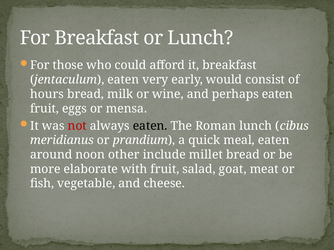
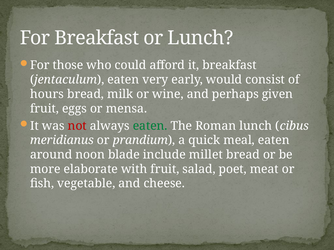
perhaps eaten: eaten -> given
eaten at (150, 126) colour: black -> green
other: other -> blade
goat: goat -> poet
